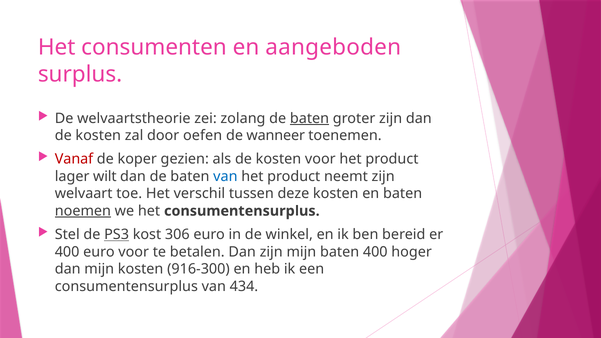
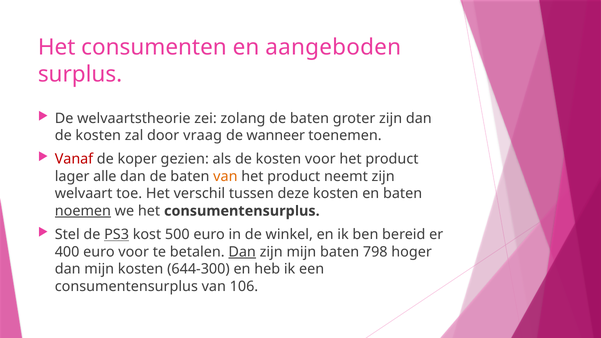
baten at (310, 118) underline: present -> none
oefen: oefen -> vraag
wilt: wilt -> alle
van at (225, 176) colour: blue -> orange
306: 306 -> 500
Dan at (242, 252) underline: none -> present
baten 400: 400 -> 798
916-300: 916-300 -> 644-300
434: 434 -> 106
